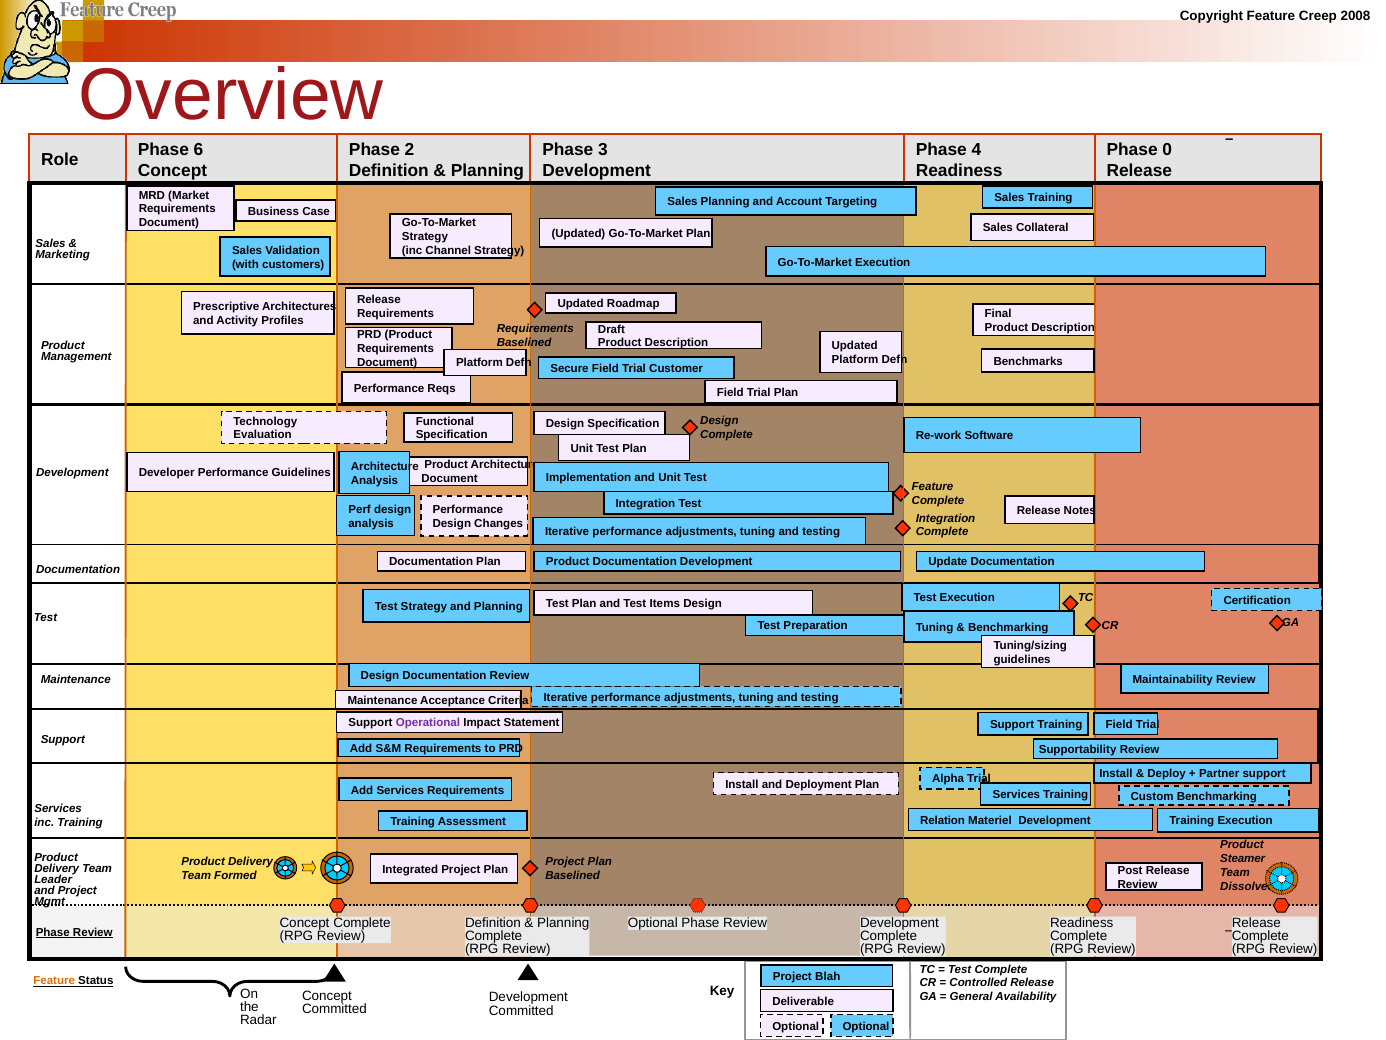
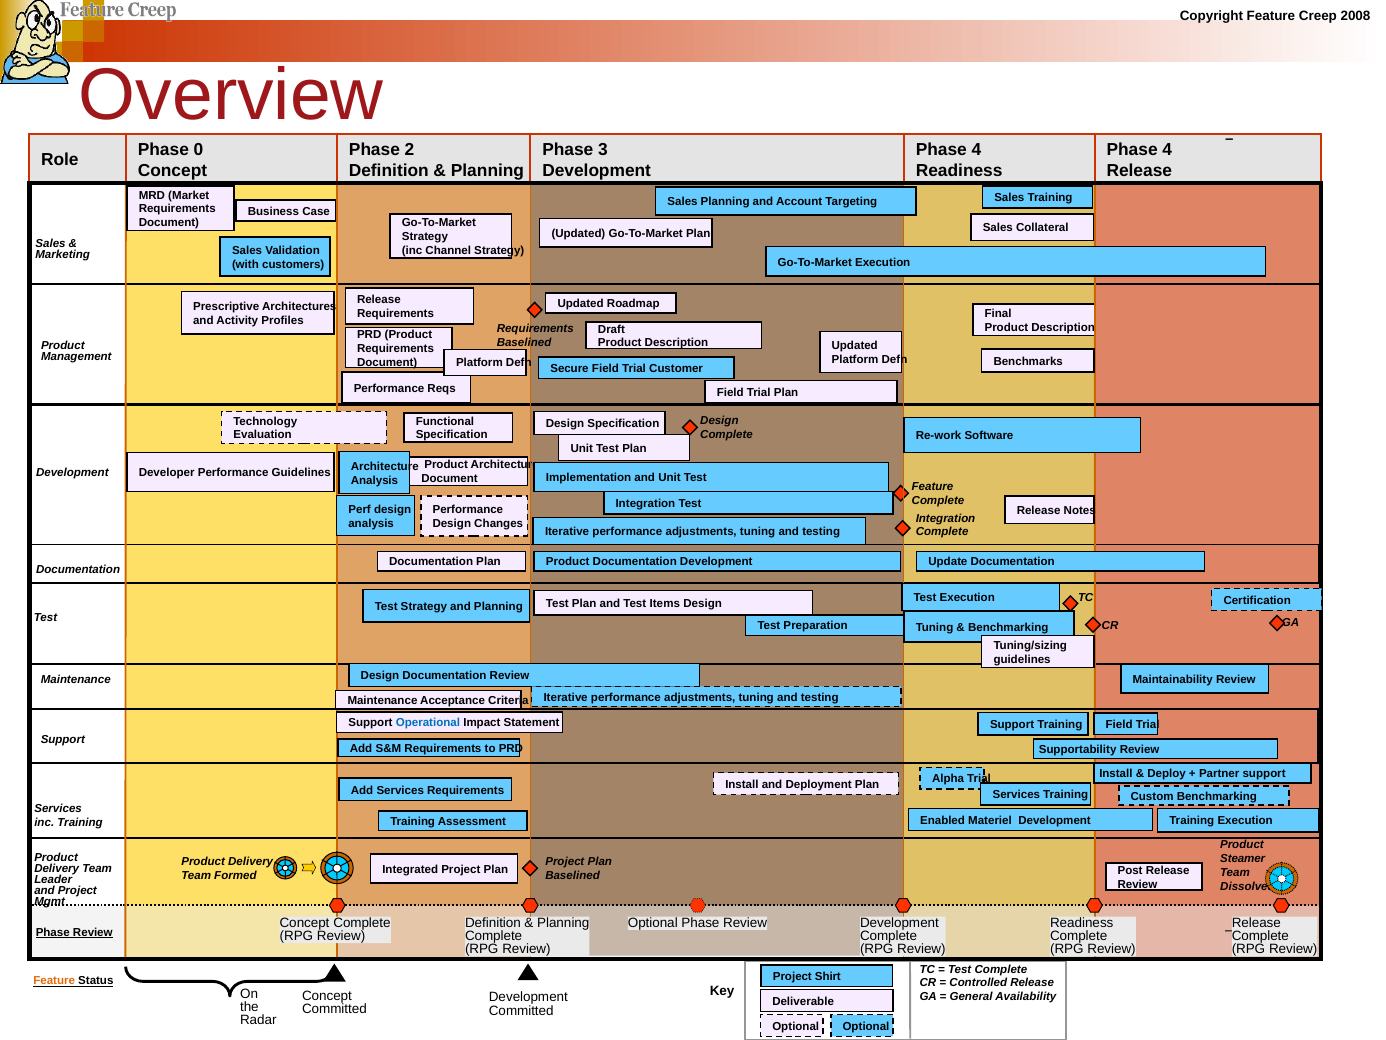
6: 6 -> 0
0 at (1167, 150): 0 -> 4
Operational colour: purple -> blue
Relation: Relation -> Enabled
Blah: Blah -> Shirt
